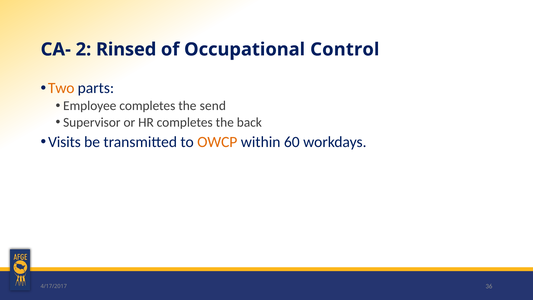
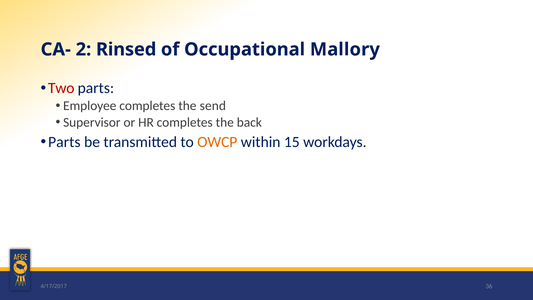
Control: Control -> Mallory
Two colour: orange -> red
Visits at (64, 142): Visits -> Parts
60: 60 -> 15
